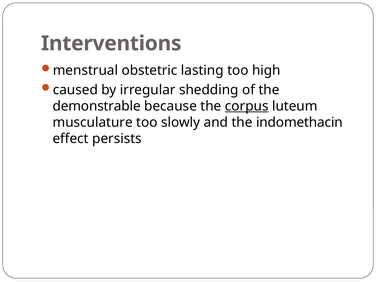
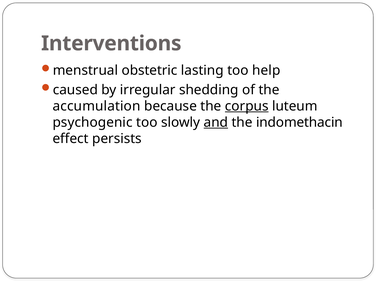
high: high -> help
demonstrable: demonstrable -> accumulation
musculature: musculature -> psychogenic
and underline: none -> present
